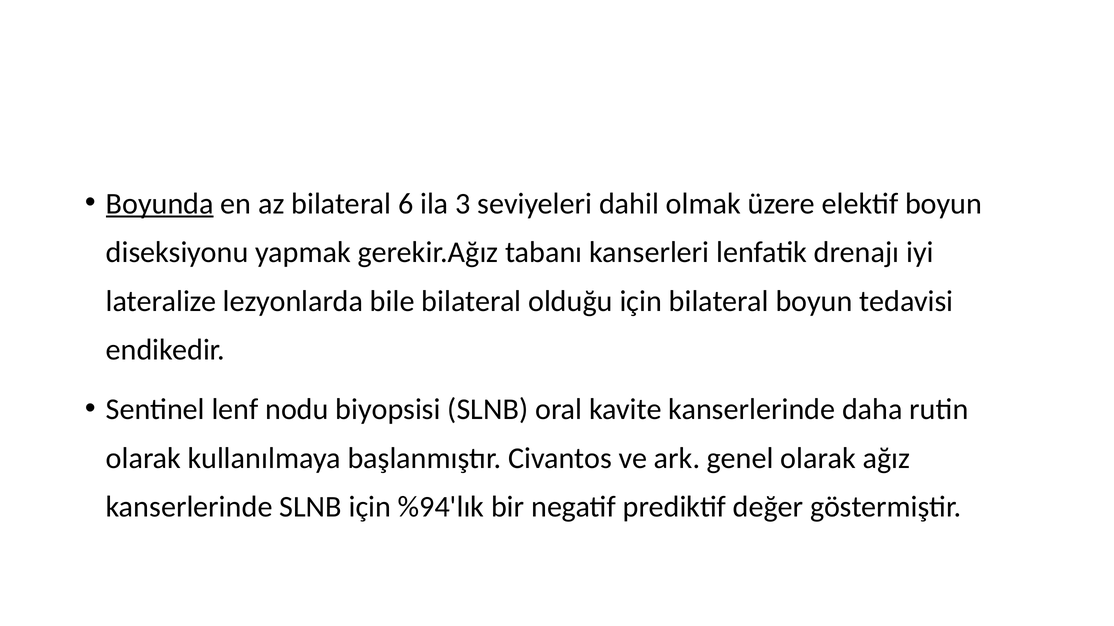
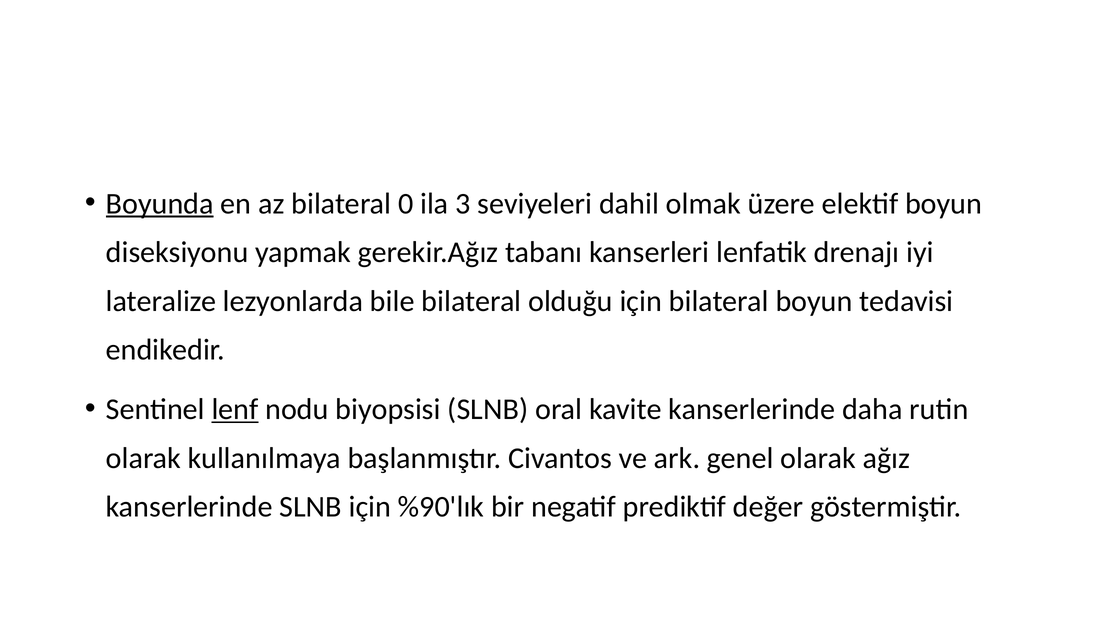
6: 6 -> 0
lenf underline: none -> present
%94'lık: %94'lık -> %90'lık
